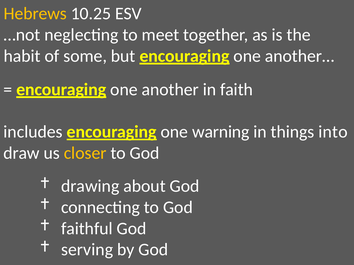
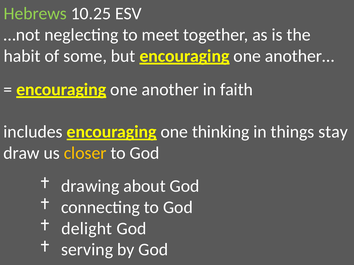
Hebrews colour: yellow -> light green
warning: warning -> thinking
into: into -> stay
faithful: faithful -> delight
